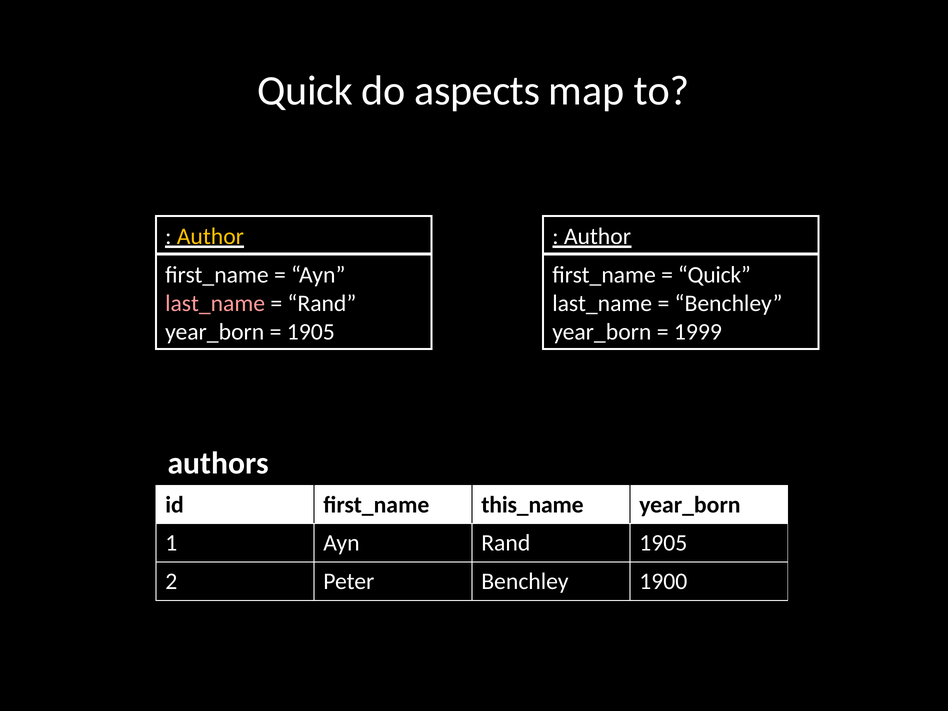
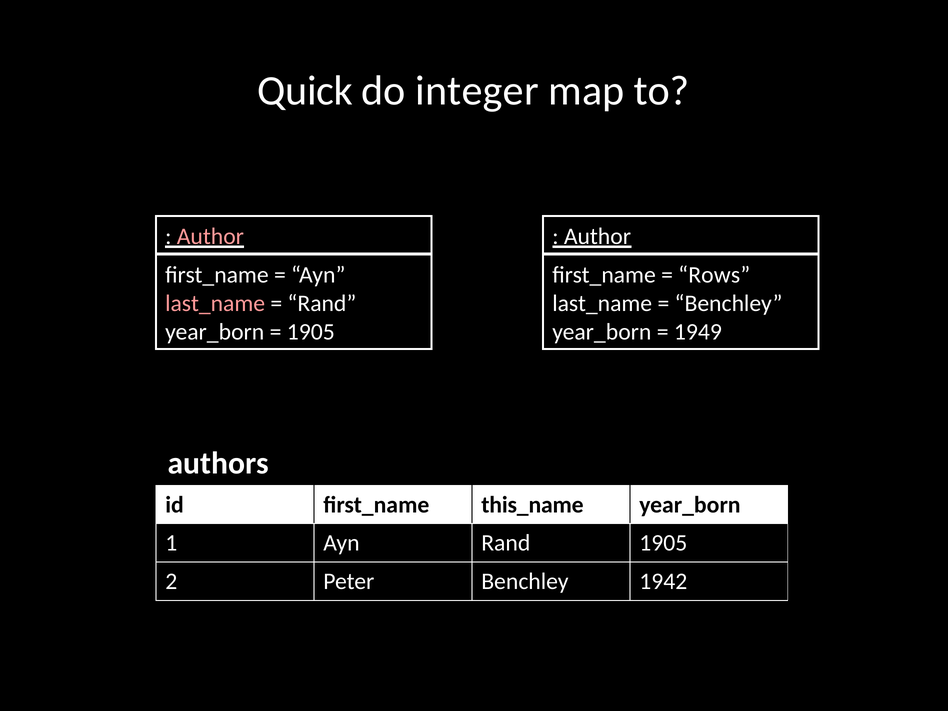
aspects: aspects -> integer
Author at (210, 236) colour: yellow -> pink
Quick at (714, 275): Quick -> Rows
1999: 1999 -> 1949
1900: 1900 -> 1942
